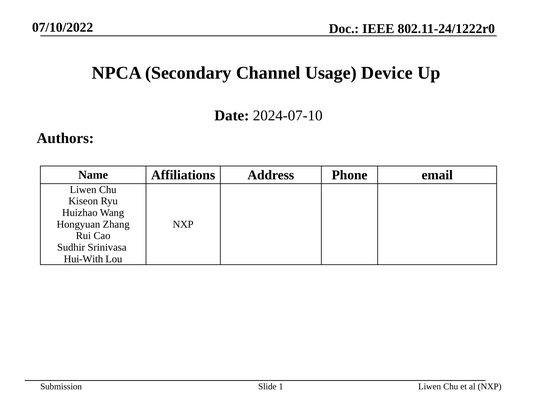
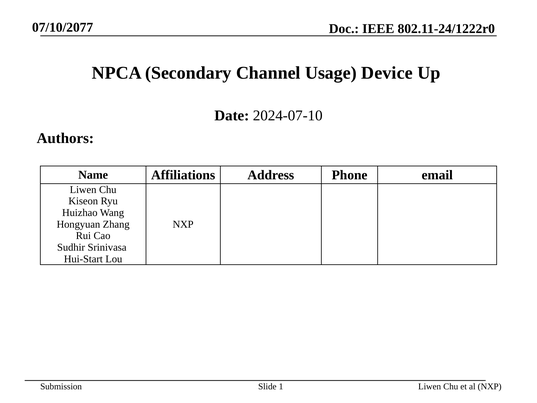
07/10/2022: 07/10/2022 -> 07/10/2077
Hui-With: Hui-With -> Hui-Start
